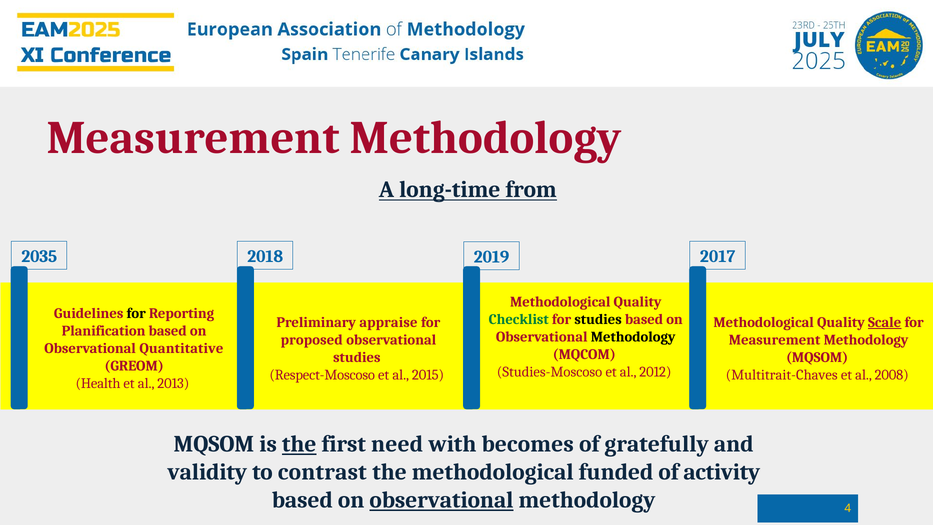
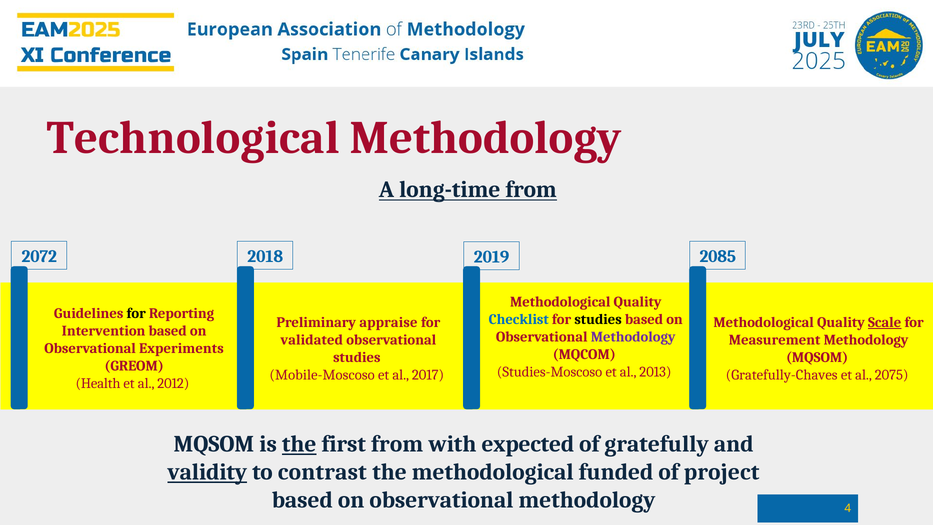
Measurement at (193, 138): Measurement -> Technological
2035: 2035 -> 2072
2017: 2017 -> 2085
Checklist colour: green -> blue
Planification: Planification -> Intervention
Methodology at (633, 337) colour: black -> purple
proposed: proposed -> validated
Quantitative: Quantitative -> Experiments
2012: 2012 -> 2013
Respect-Moscoso: Respect-Moscoso -> Mobile-Moscoso
2015: 2015 -> 2017
Multitrait-Chaves: Multitrait-Chaves -> Gratefully-Chaves
2008: 2008 -> 2075
2013: 2013 -> 2012
first need: need -> from
becomes: becomes -> expected
validity underline: none -> present
activity: activity -> project
observational at (441, 500) underline: present -> none
